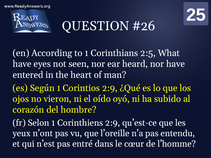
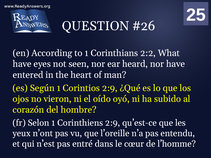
2:5: 2:5 -> 2:2
